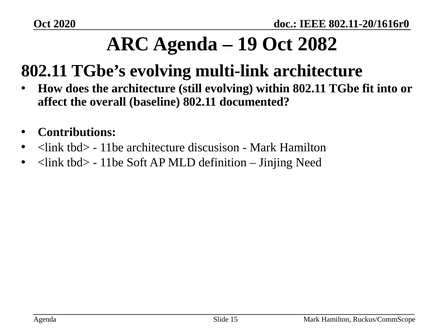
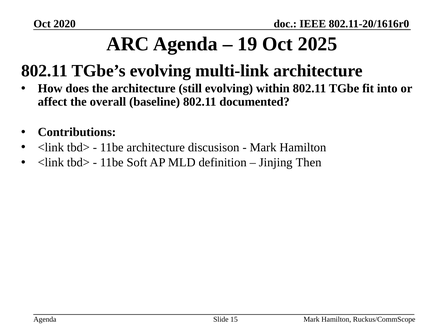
2082: 2082 -> 2025
Need: Need -> Then
